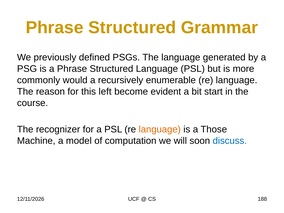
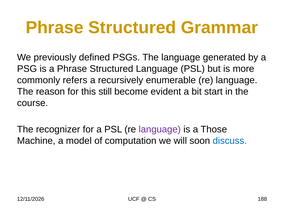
would: would -> refers
left: left -> still
language at (160, 129) colour: orange -> purple
